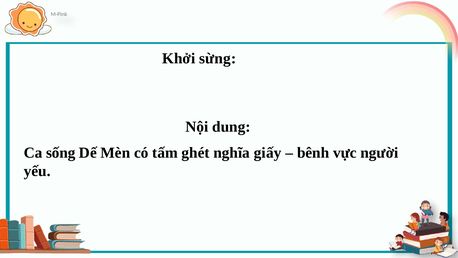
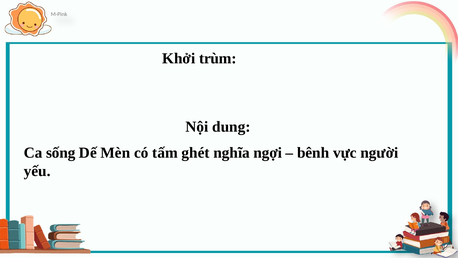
sừng: sừng -> trùm
giấy: giấy -> ngợi
